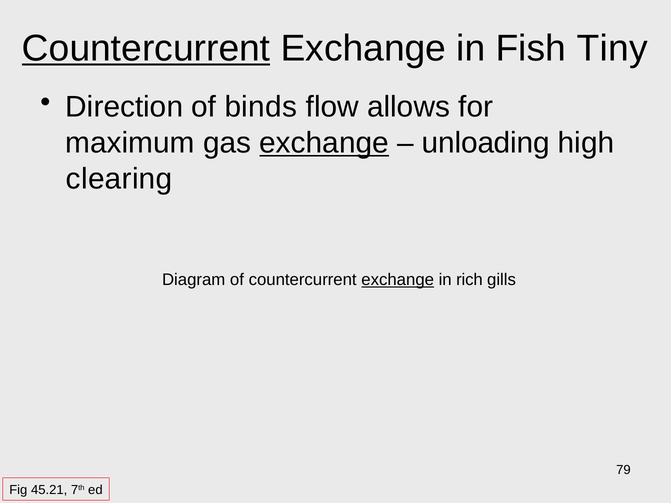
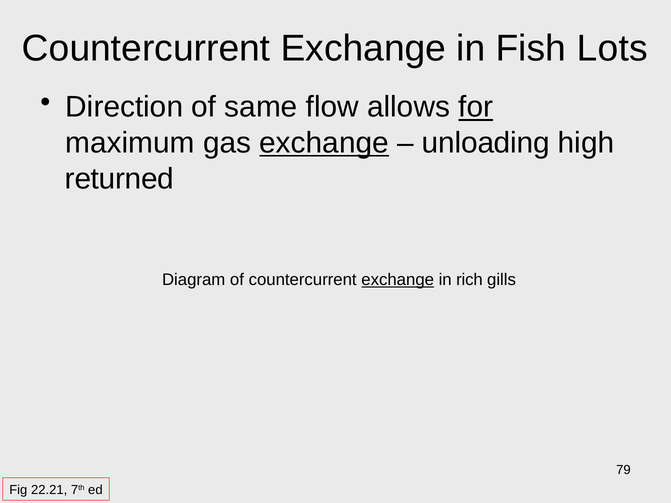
Countercurrent at (146, 48) underline: present -> none
Tiny: Tiny -> Lots
binds: binds -> same
for underline: none -> present
clearing: clearing -> returned
45.21: 45.21 -> 22.21
